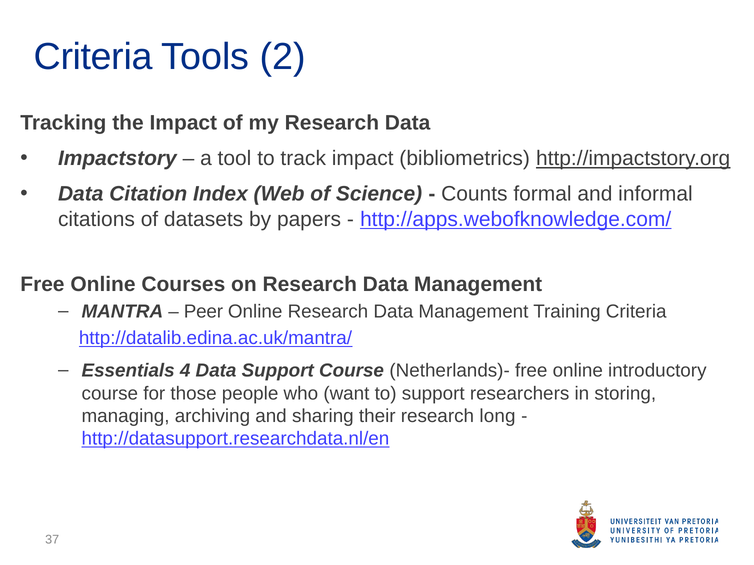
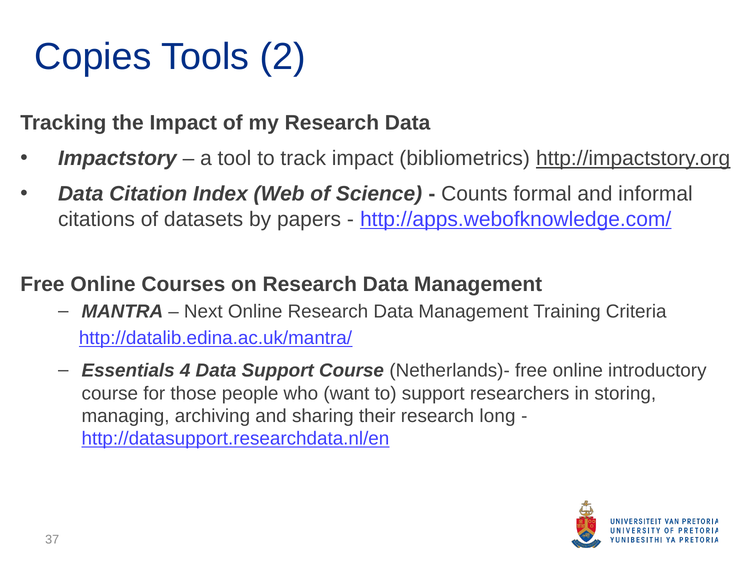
Criteria at (93, 57): Criteria -> Copies
Peer: Peer -> Next
